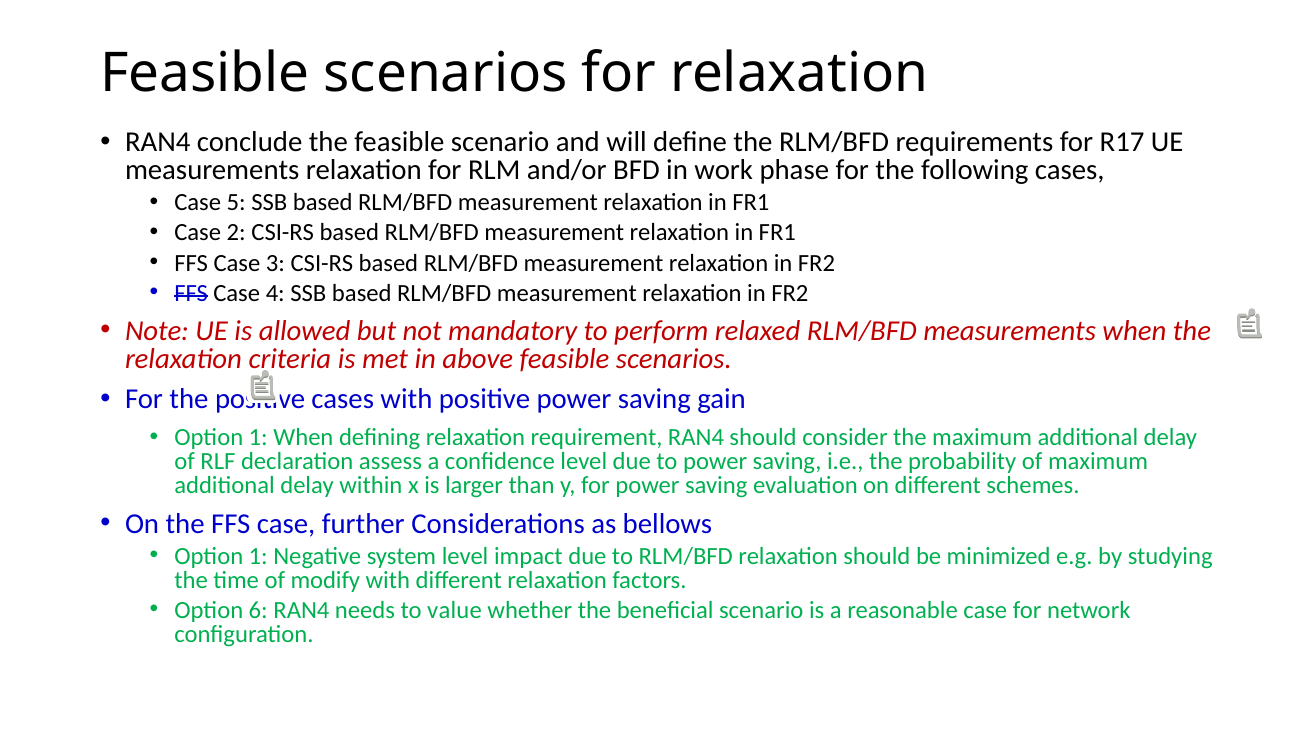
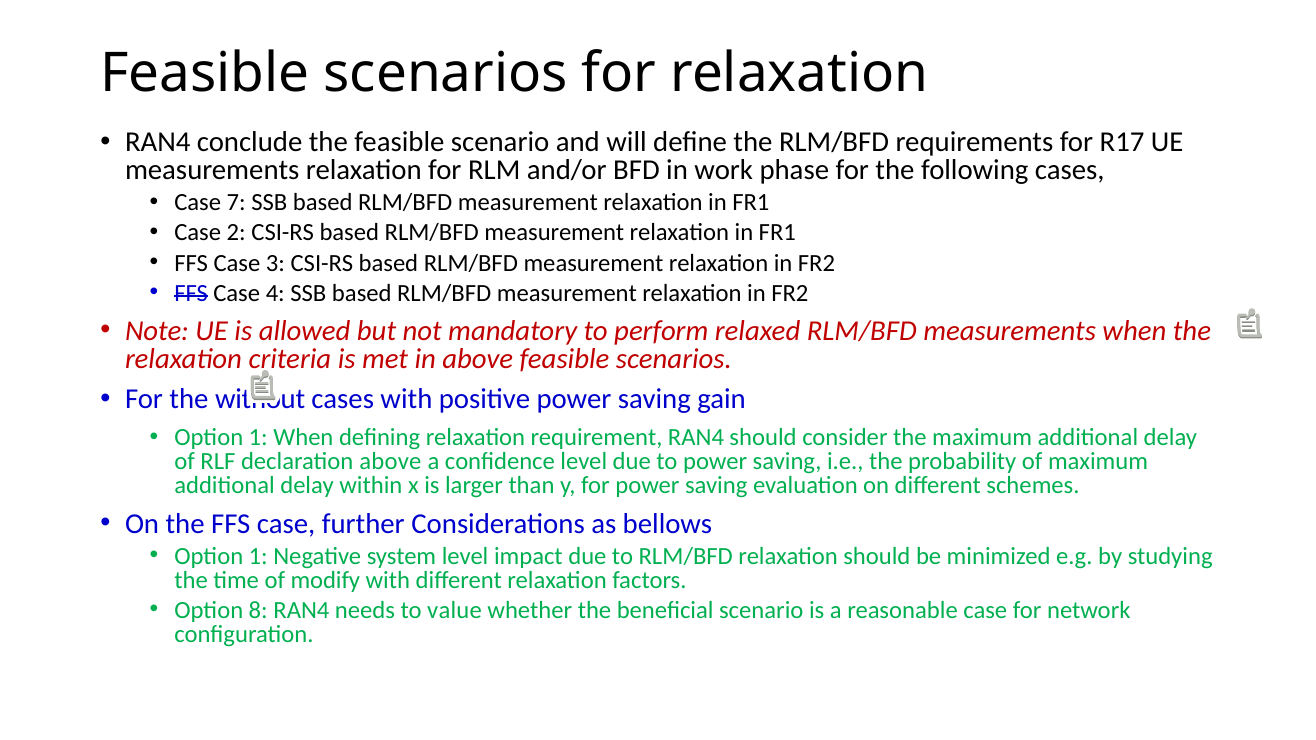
5: 5 -> 7
the positive: positive -> without
declaration assess: assess -> above
6: 6 -> 8
